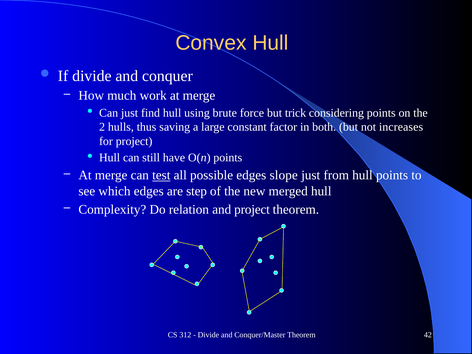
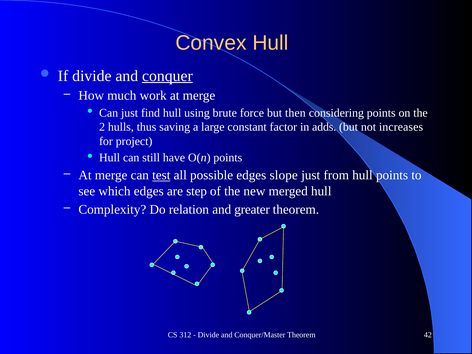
conquer underline: none -> present
trick: trick -> then
both: both -> adds
and project: project -> greater
